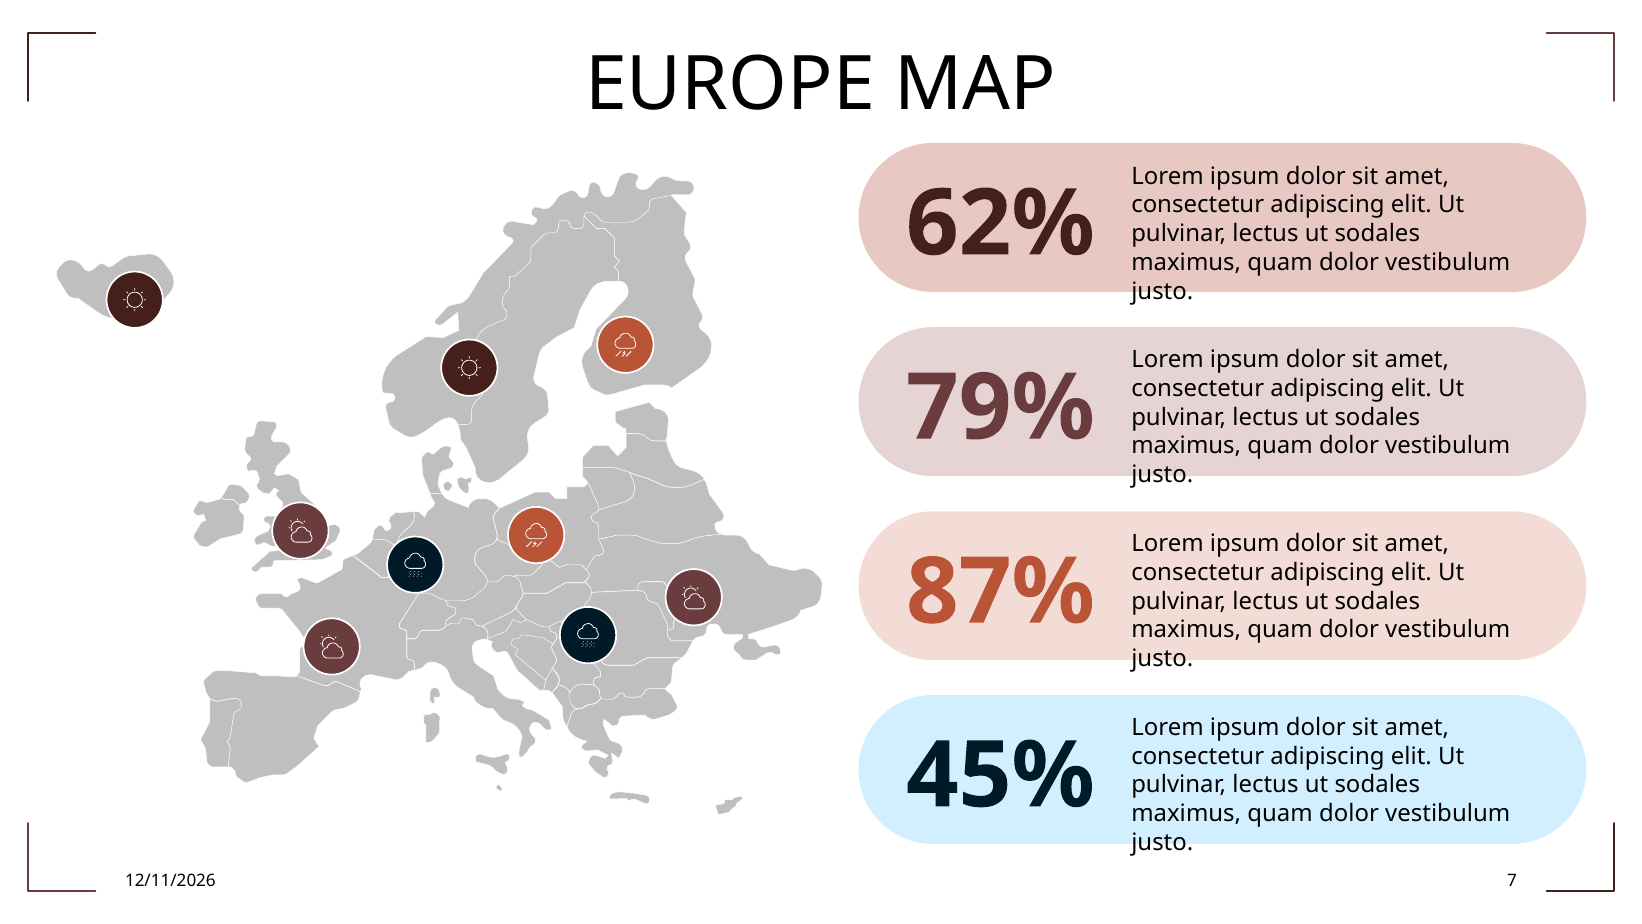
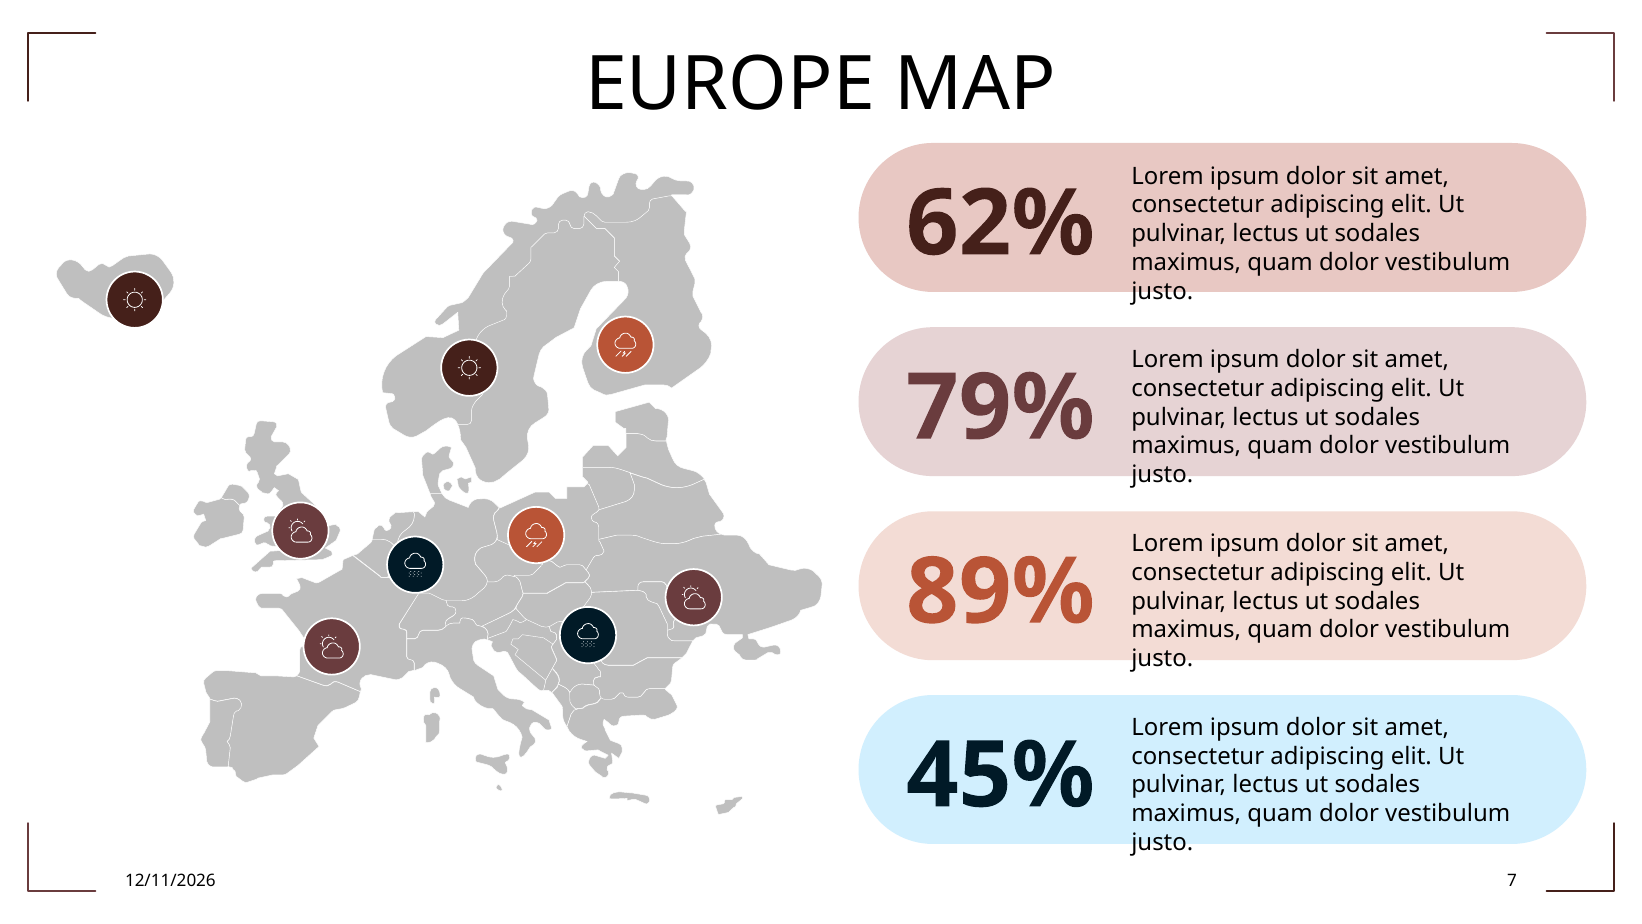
87%: 87% -> 89%
